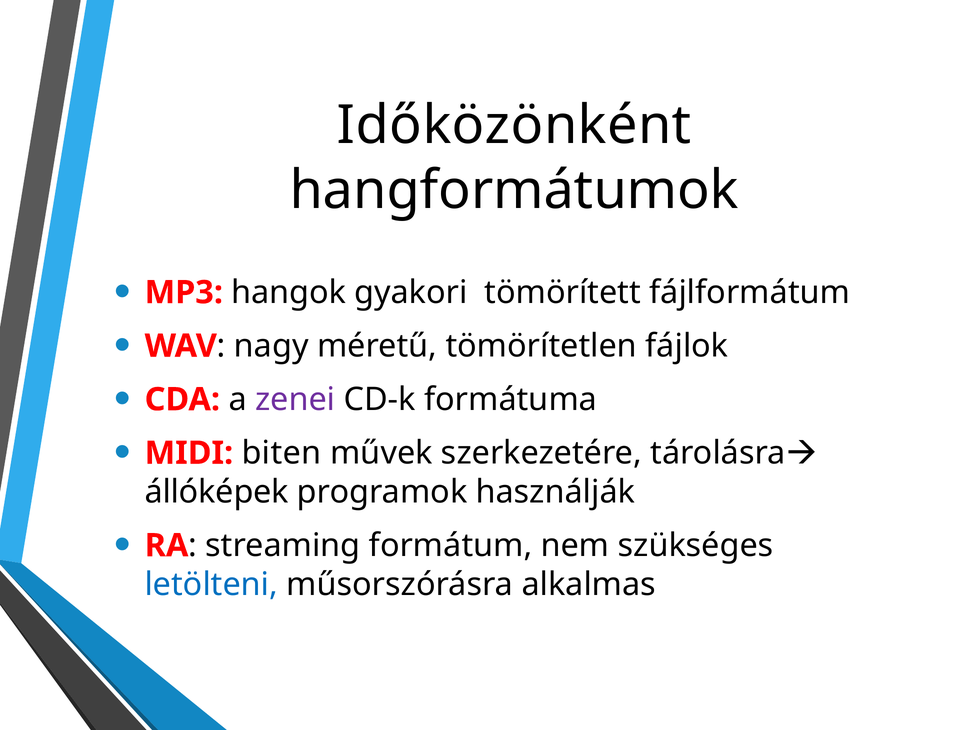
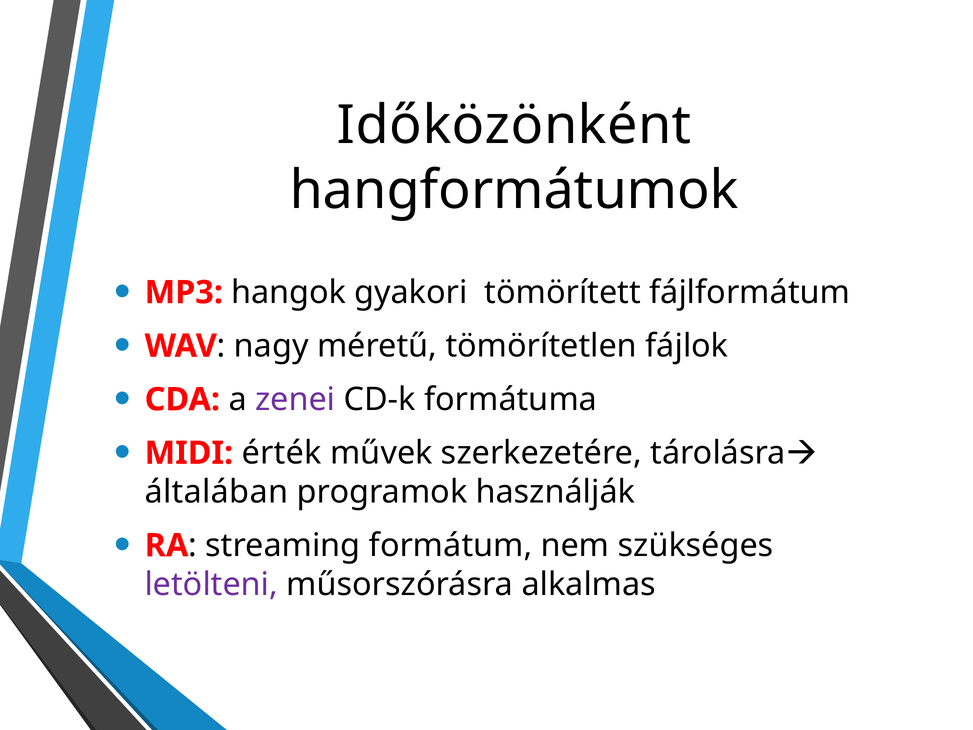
biten: biten -> érték
állóképek: állóképek -> általában
letölteni colour: blue -> purple
